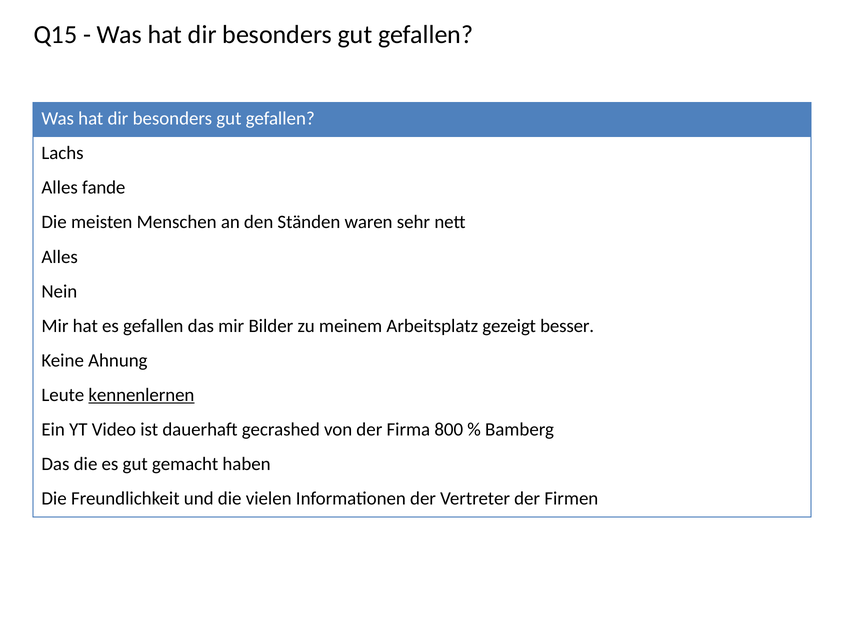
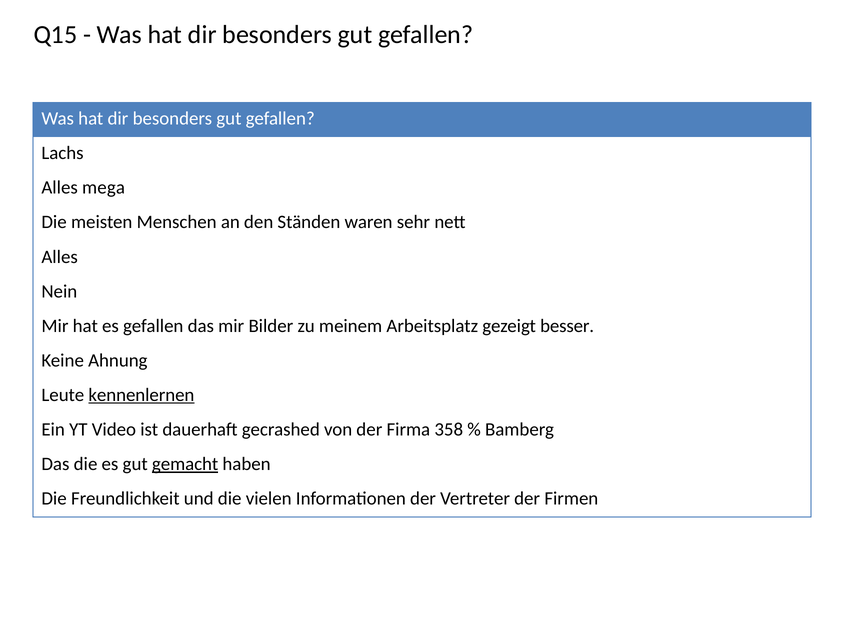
fande: fande -> mega
800: 800 -> 358
gemacht underline: none -> present
